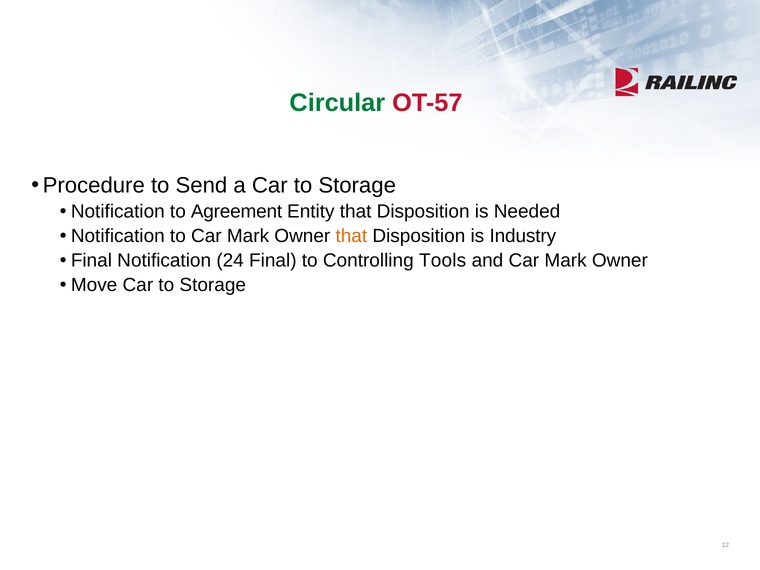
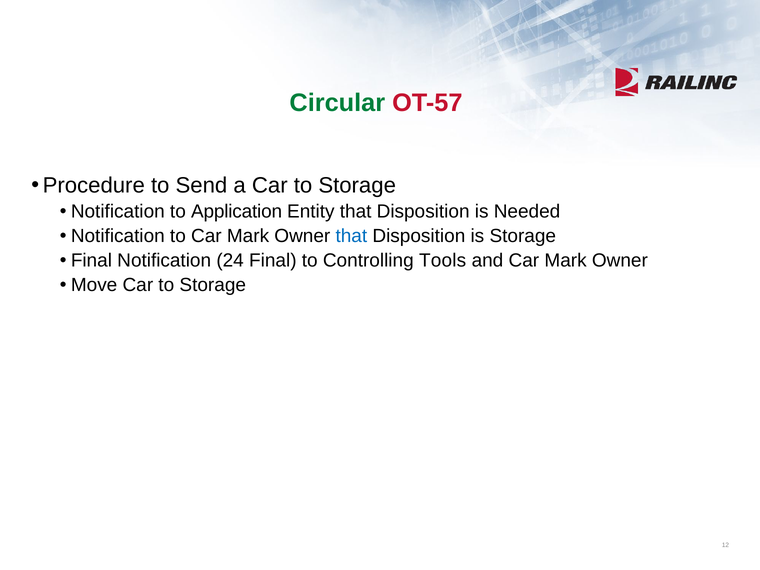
Agreement: Agreement -> Application
that at (351, 236) colour: orange -> blue
is Industry: Industry -> Storage
